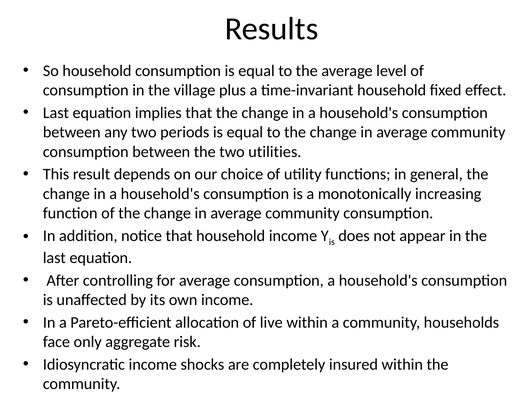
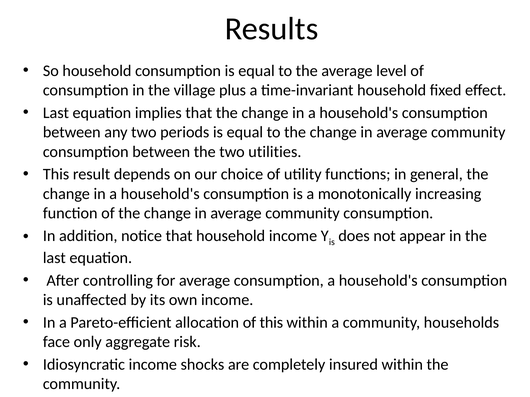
of live: live -> this
